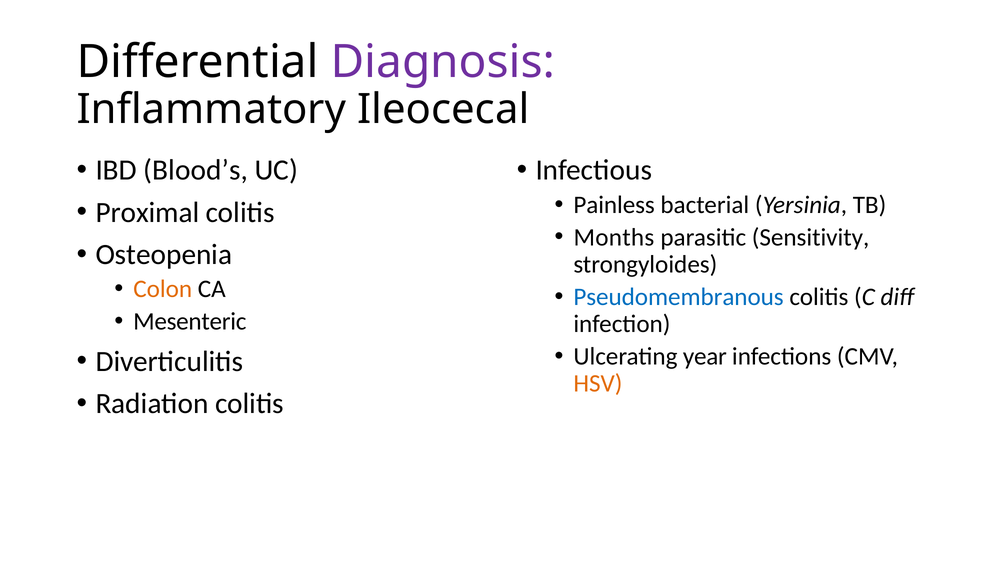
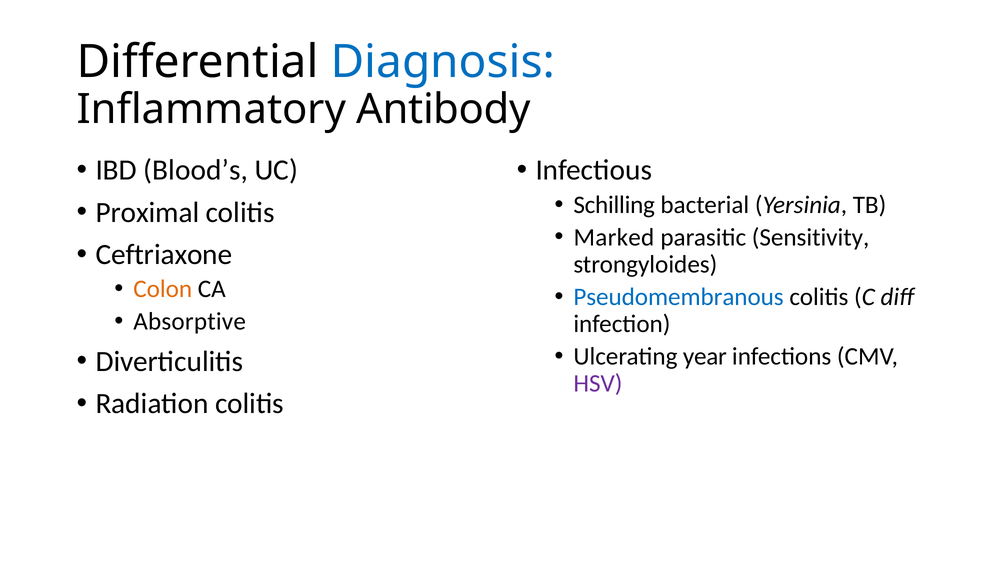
Diagnosis colour: purple -> blue
Ileocecal: Ileocecal -> Antibody
Painless: Painless -> Schilling
Months: Months -> Marked
Osteopenia: Osteopenia -> Ceftriaxone
Mesenteric: Mesenteric -> Absorptive
HSV colour: orange -> purple
